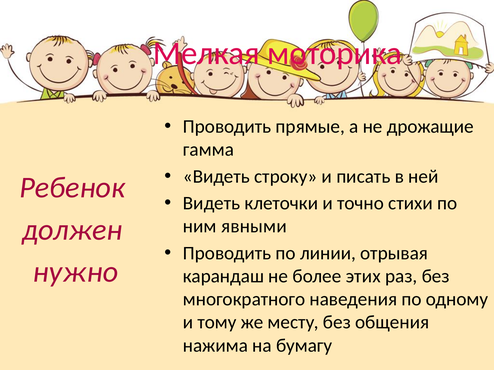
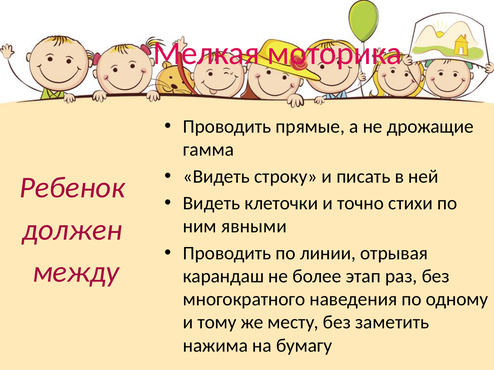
нужно: нужно -> между
этих: этих -> этап
общения: общения -> заметить
